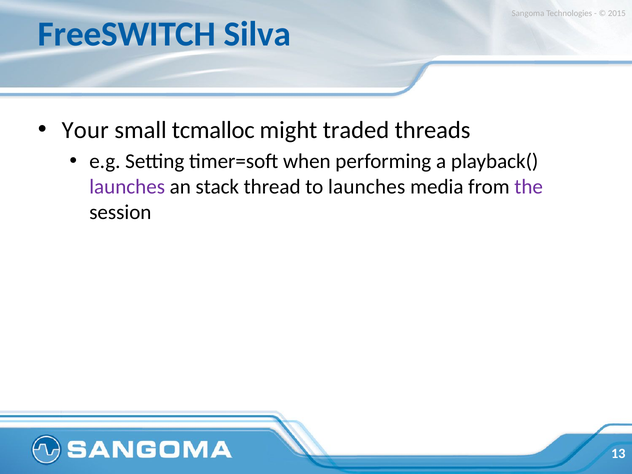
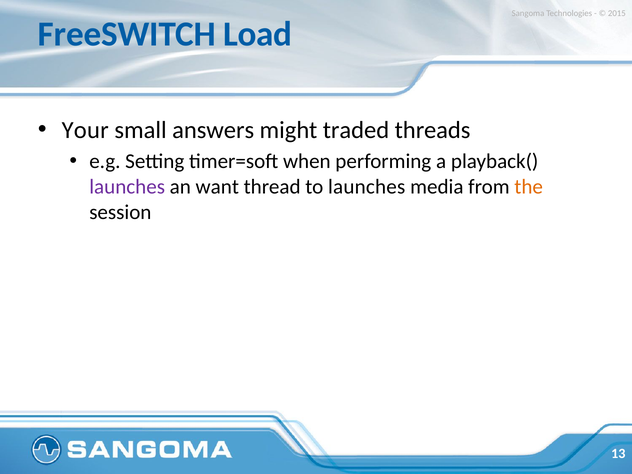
Silva: Silva -> Load
tcmalloc: tcmalloc -> answers
stack: stack -> want
the colour: purple -> orange
